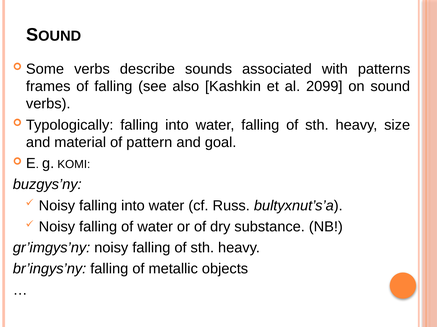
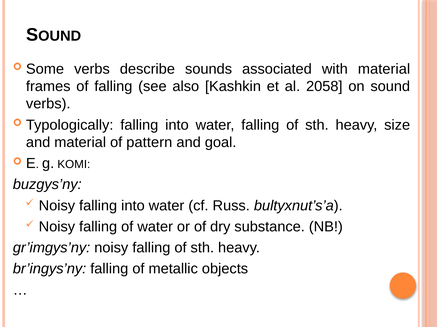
with patterns: patterns -> material
2099: 2099 -> 2058
